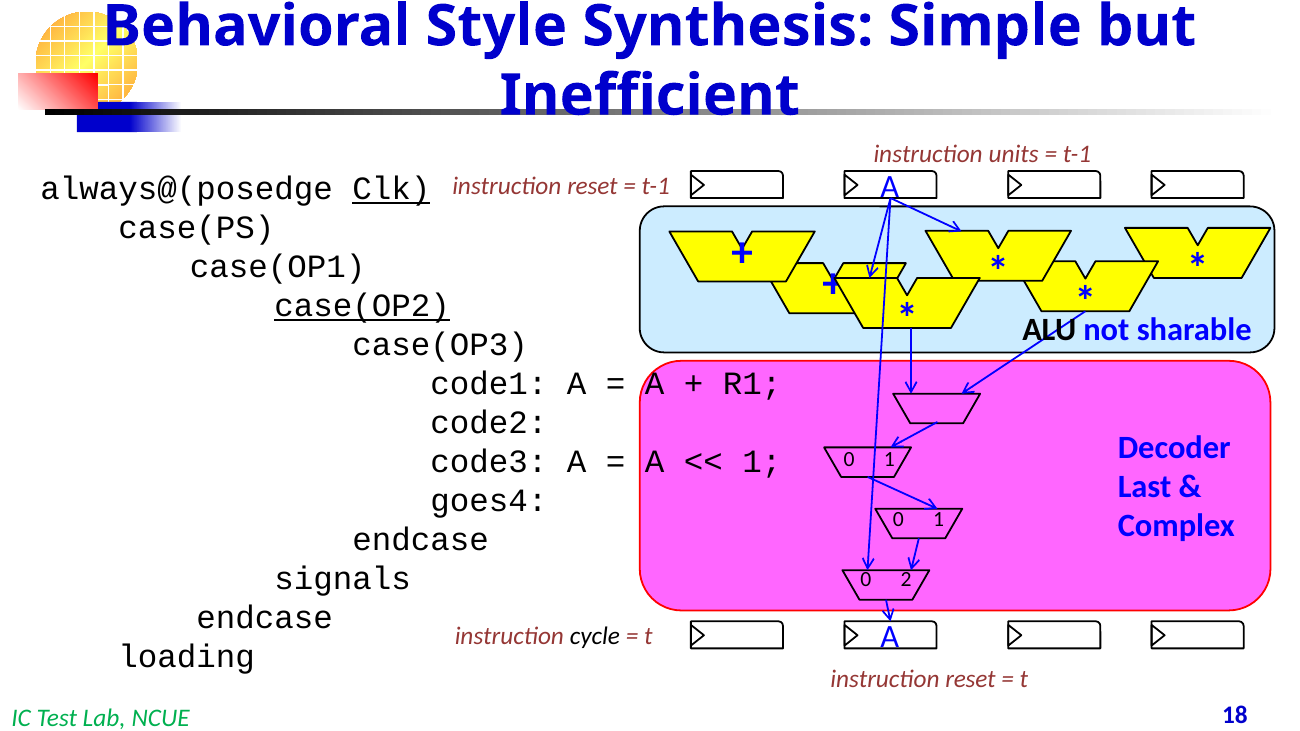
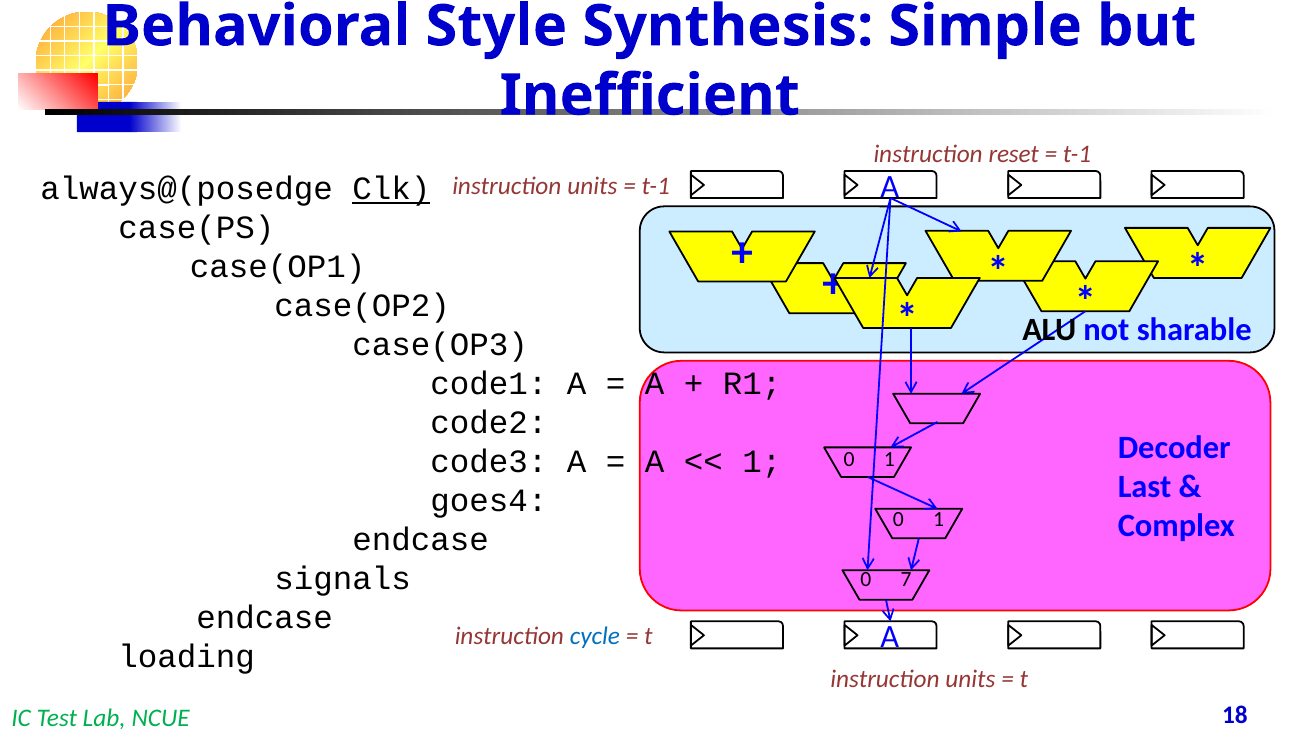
units: units -> reset
reset at (592, 186): reset -> units
case(OP2 underline: present -> none
2: 2 -> 7
cycle colour: black -> blue
reset at (971, 679): reset -> units
